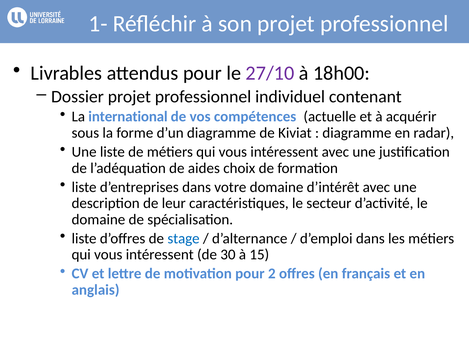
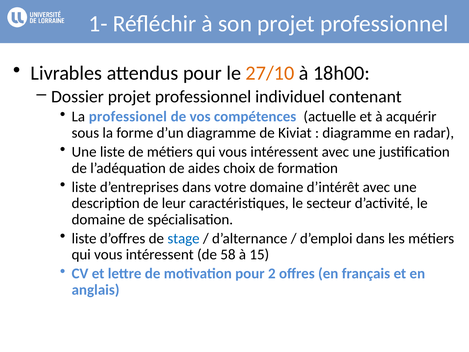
27/10 colour: purple -> orange
international: international -> professionel
30: 30 -> 58
